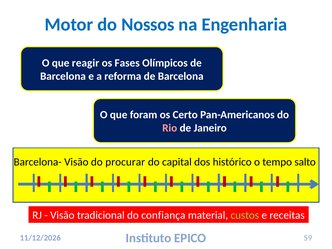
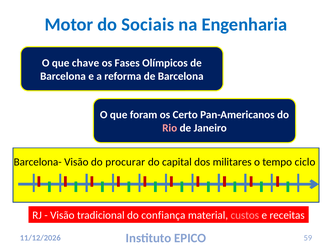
Nossos: Nossos -> Sociais
reagir: reagir -> chave
histórico: histórico -> militares
salto: salto -> ciclo
custos colour: light green -> pink
